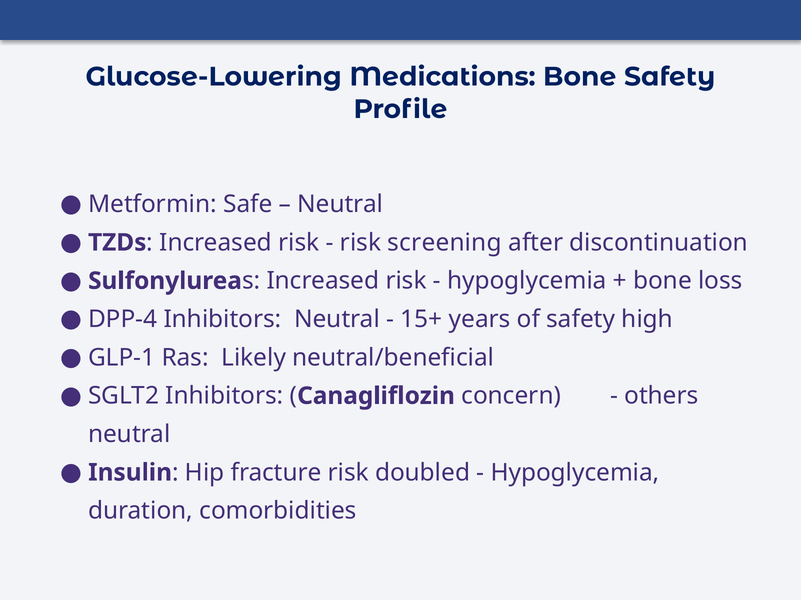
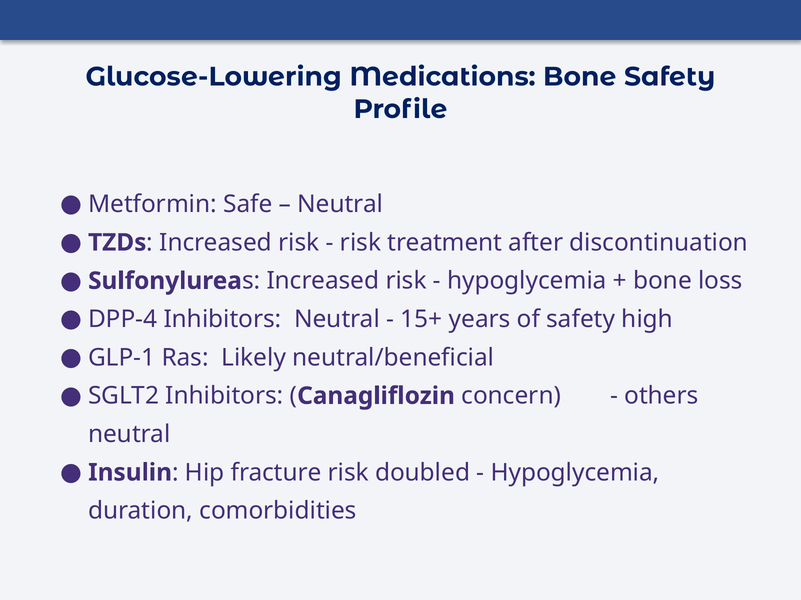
screening: screening -> treatment
